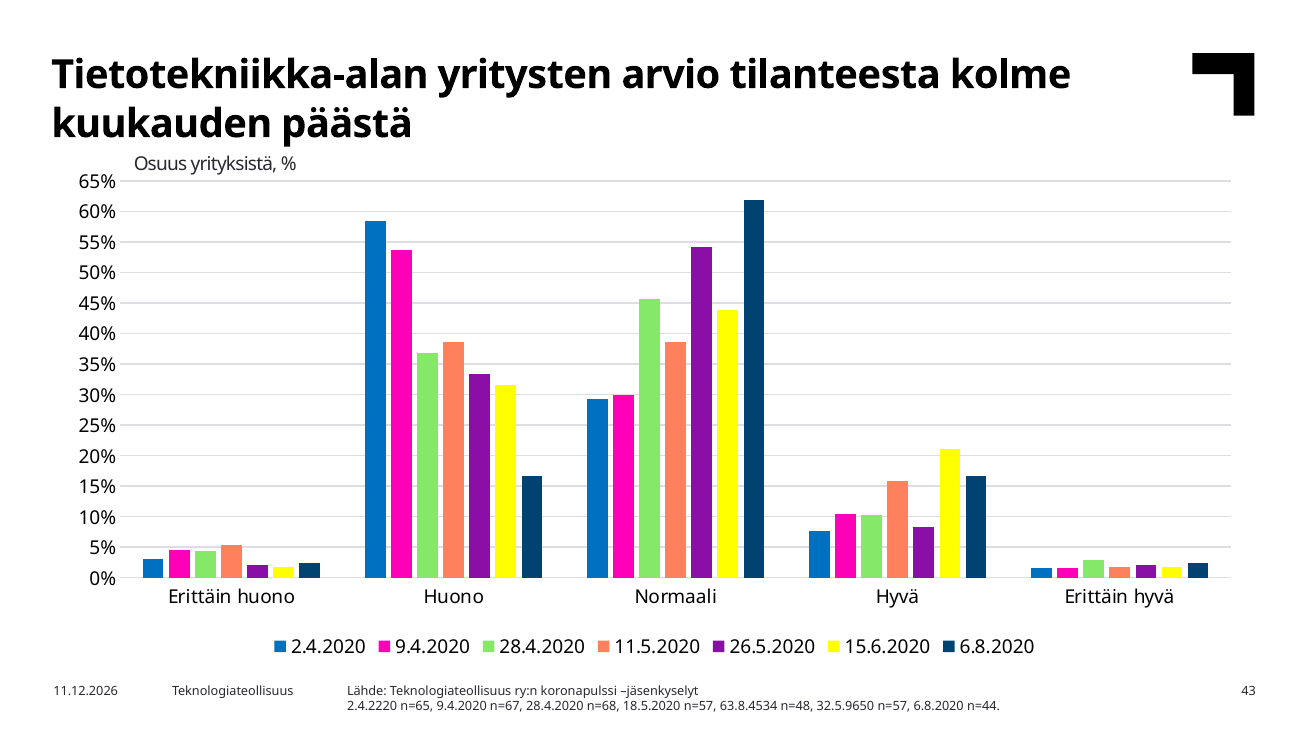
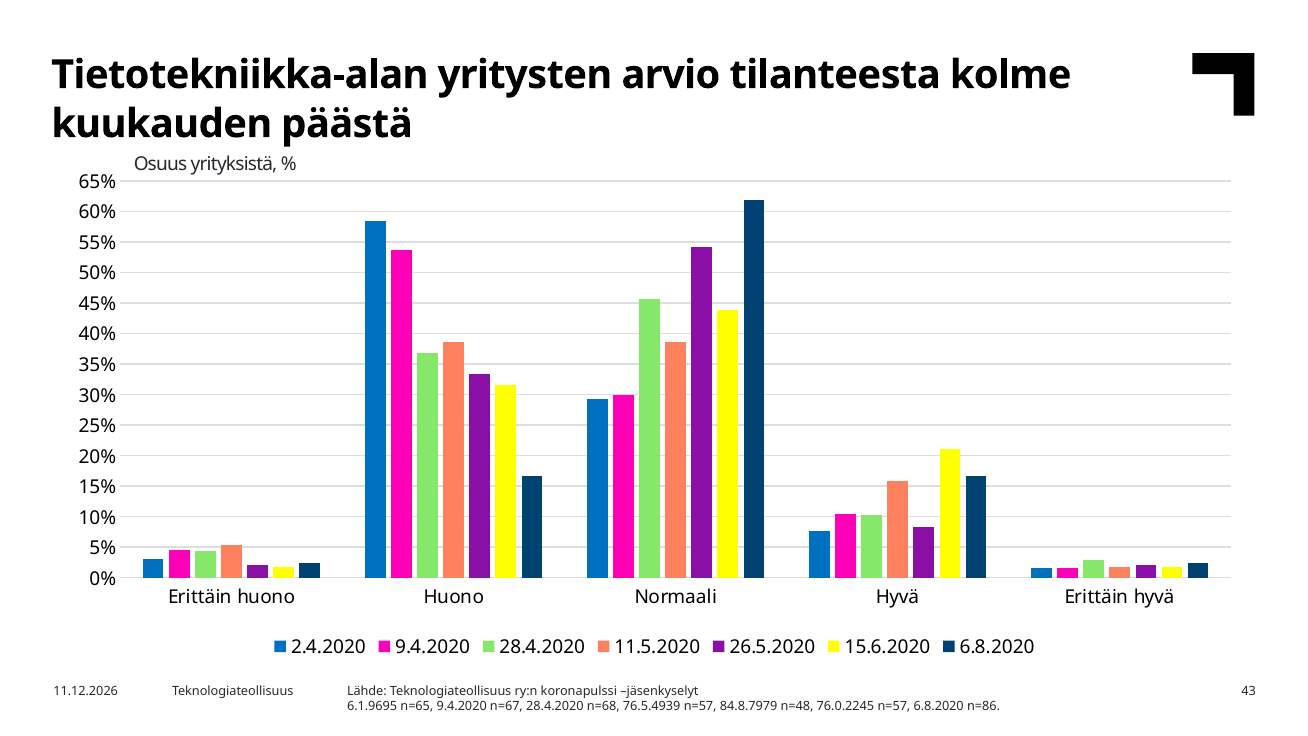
2.4.2220: 2.4.2220 -> 6.1.9695
18.5.2020: 18.5.2020 -> 76.5.4939
63.8.4534: 63.8.4534 -> 84.8.7979
32.5.9650: 32.5.9650 -> 76.0.2245
n=44: n=44 -> n=86
